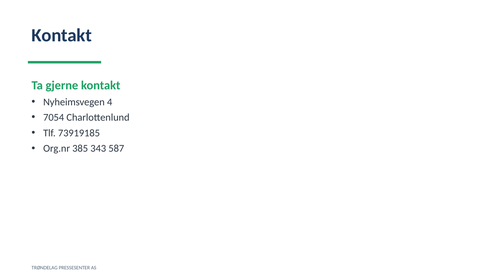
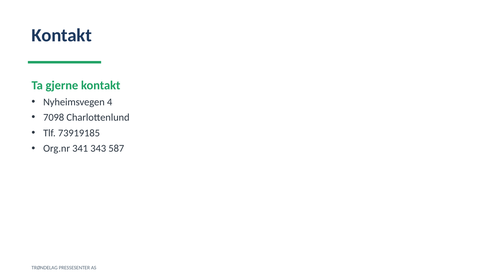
7054: 7054 -> 7098
385: 385 -> 341
